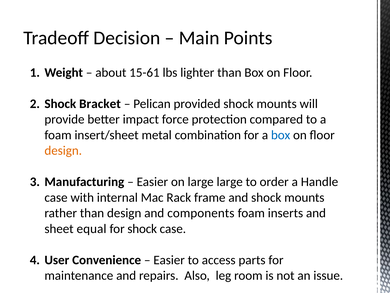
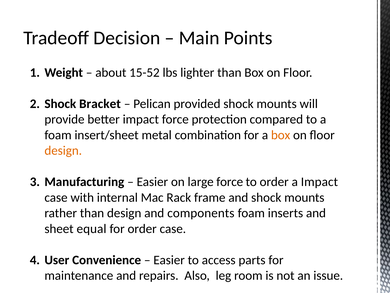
15-61: 15-61 -> 15-52
box at (281, 135) colour: blue -> orange
large large: large -> force
a Handle: Handle -> Impact
for shock: shock -> order
